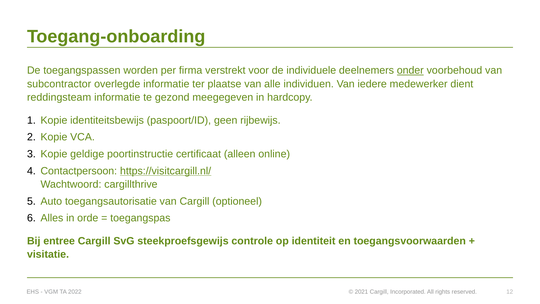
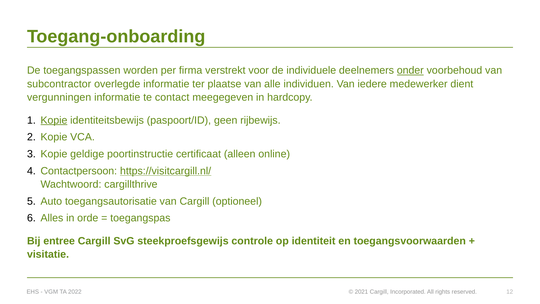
reddingsteam: reddingsteam -> vergunningen
gezond: gezond -> contact
Kopie at (54, 120) underline: none -> present
